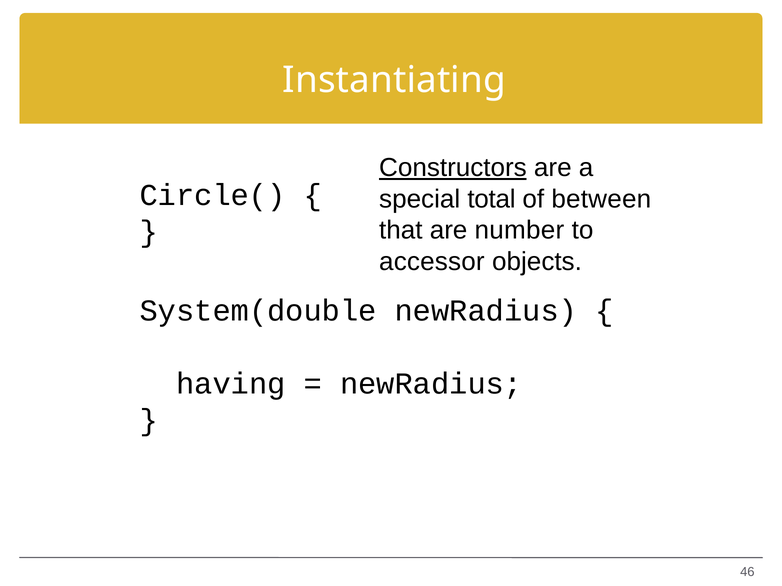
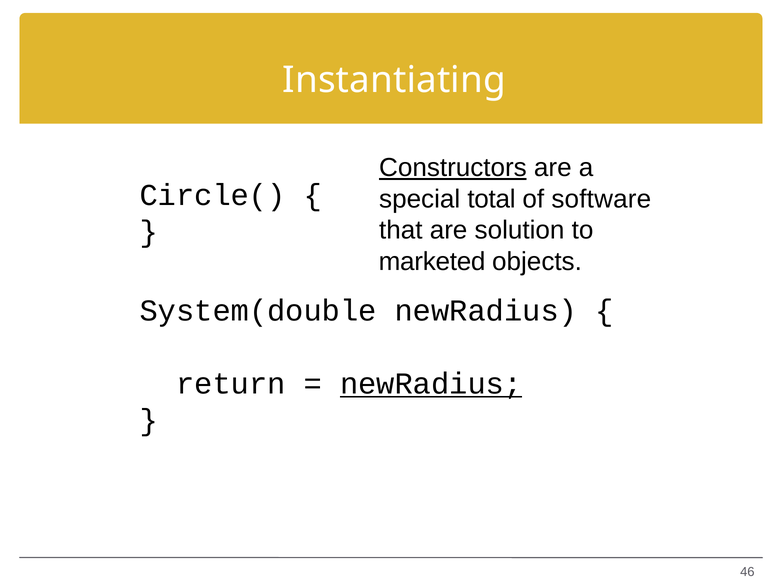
between: between -> software
number: number -> solution
accessor: accessor -> marketed
having: having -> return
newRadius at (431, 384) underline: none -> present
